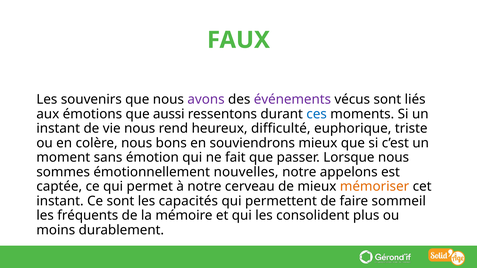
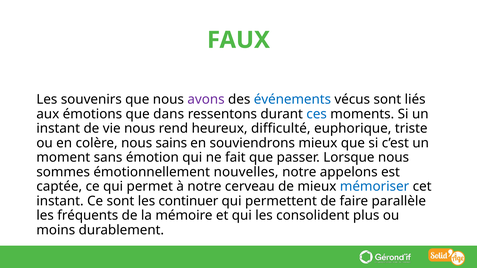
événements colour: purple -> blue
aussi: aussi -> dans
bons: bons -> sains
mémoriser colour: orange -> blue
capacités: capacités -> continuer
sommeil: sommeil -> parallèle
